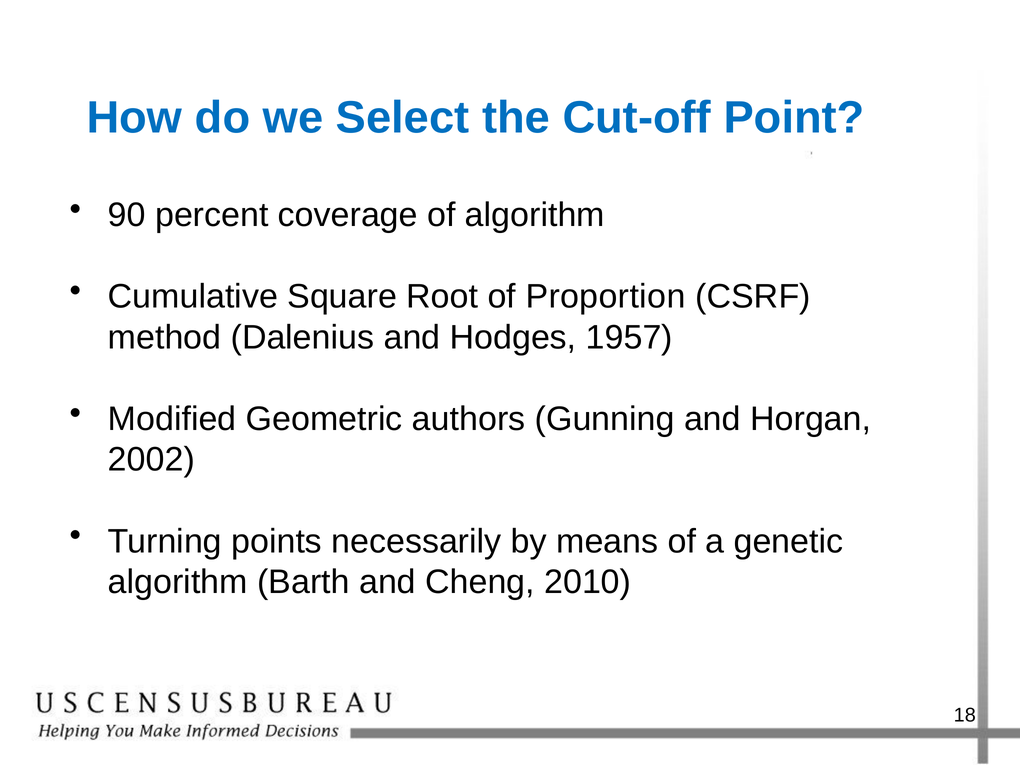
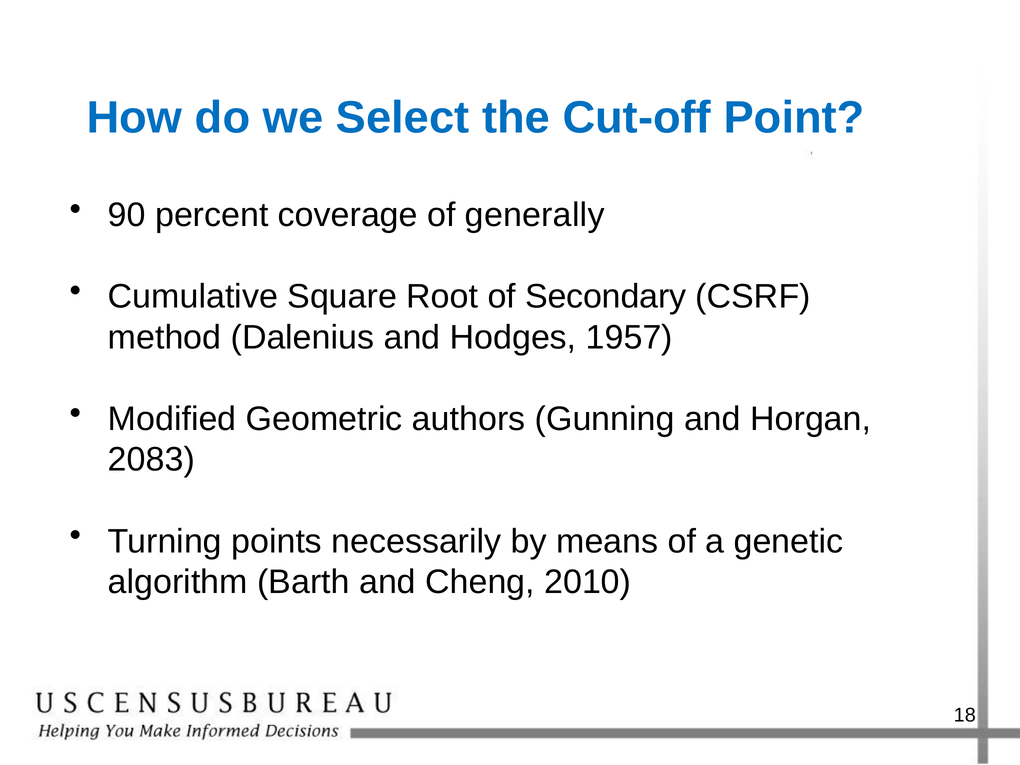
of algorithm: algorithm -> generally
Proportion: Proportion -> Secondary
2002: 2002 -> 2083
